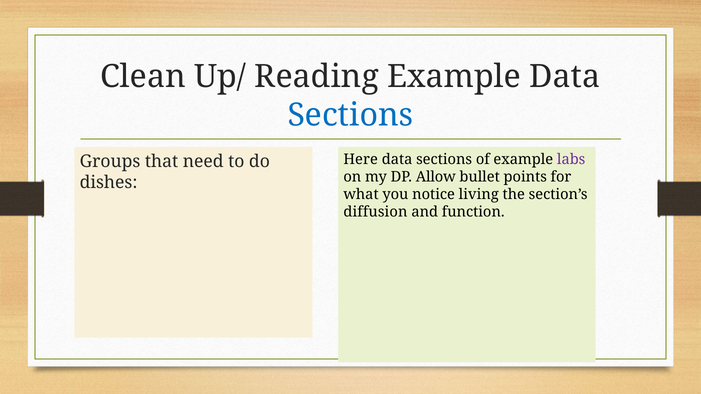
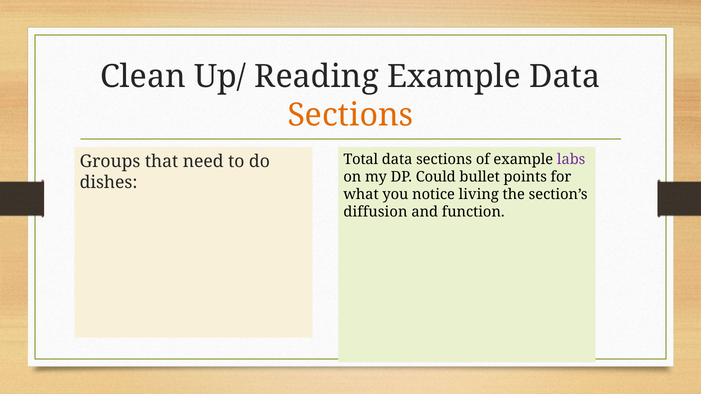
Sections at (350, 115) colour: blue -> orange
Here: Here -> Total
Allow: Allow -> Could
